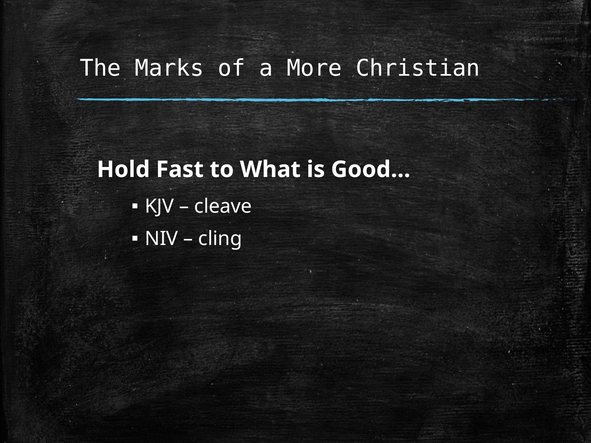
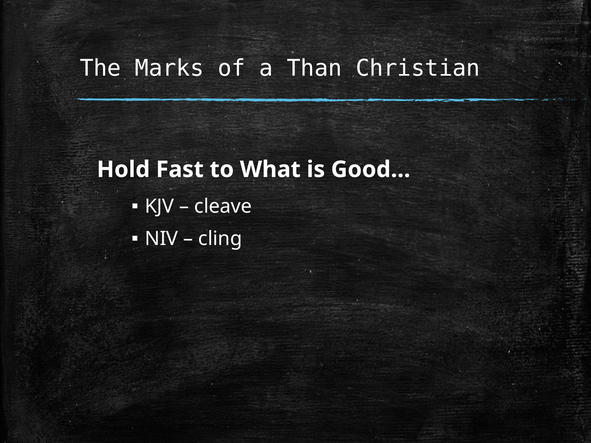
More: More -> Than
